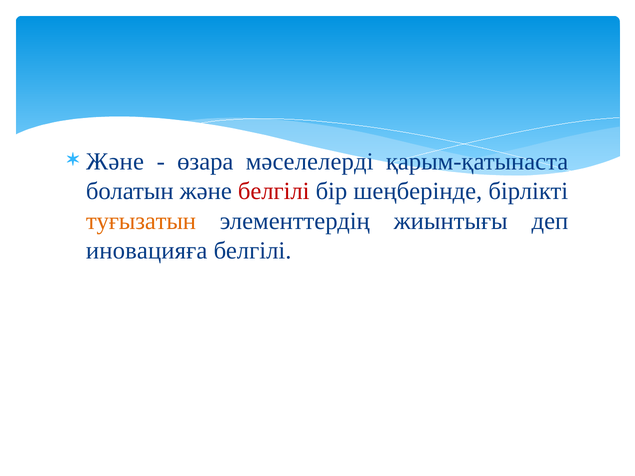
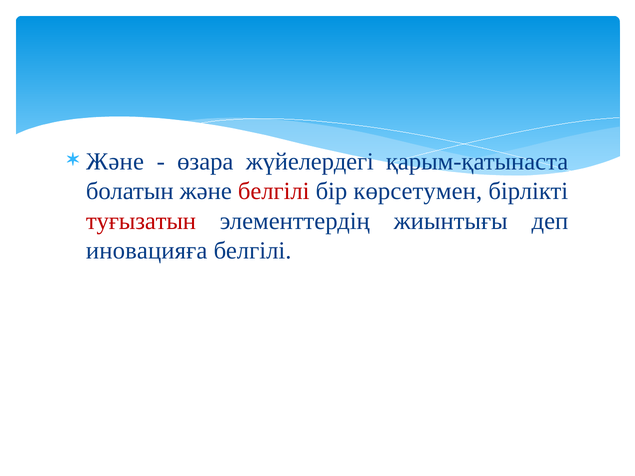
мәселелерді: мәселелерді -> жүйелердегі
шеңберінде: шеңберінде -> көрсетумен
туғызатын colour: orange -> red
